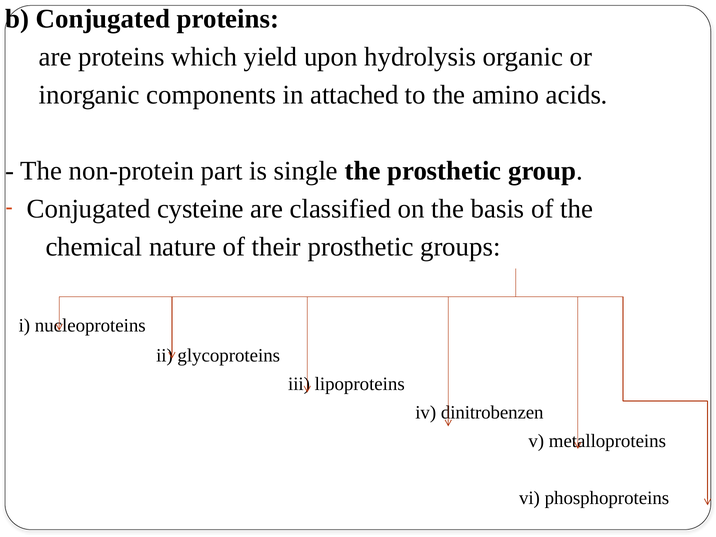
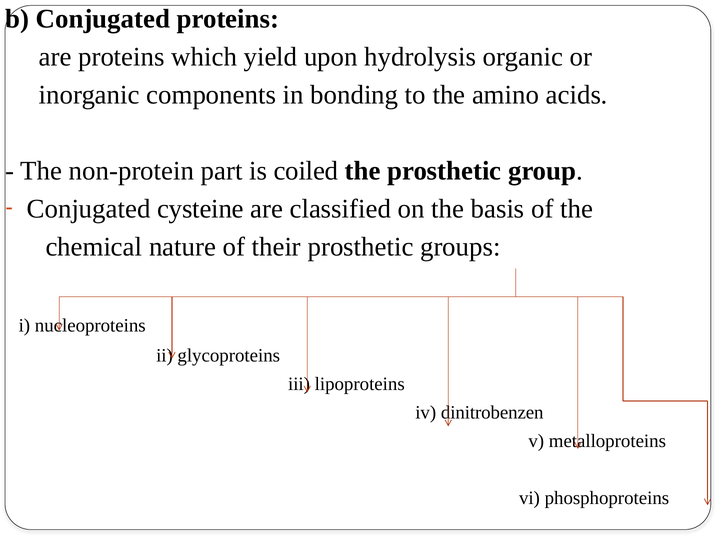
attached: attached -> bonding
single: single -> coiled
